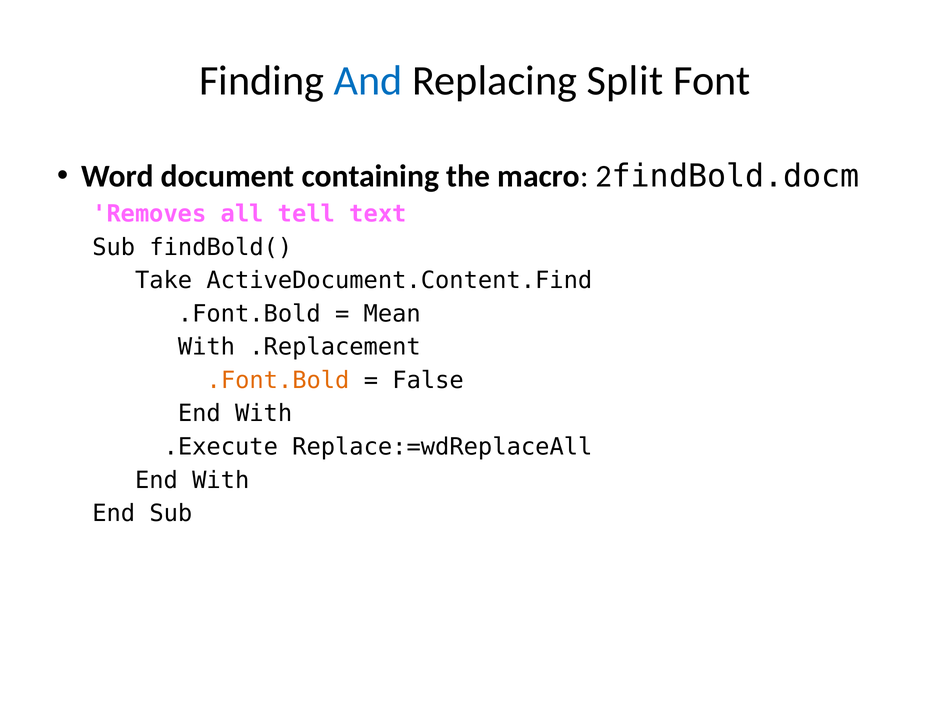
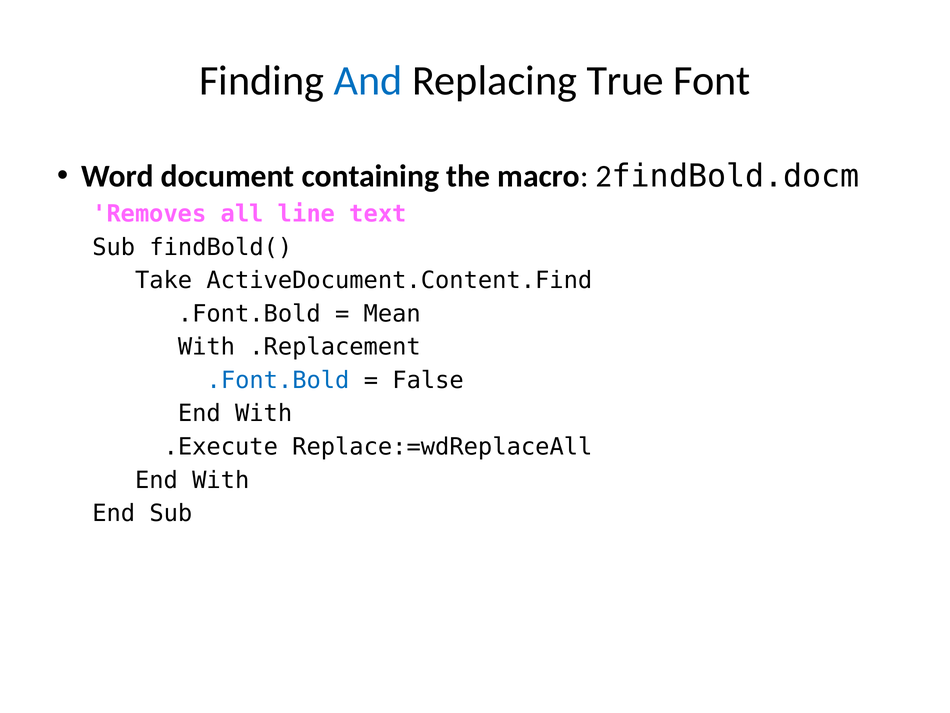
Split: Split -> True
tell: tell -> line
.Font.Bold at (278, 380) colour: orange -> blue
